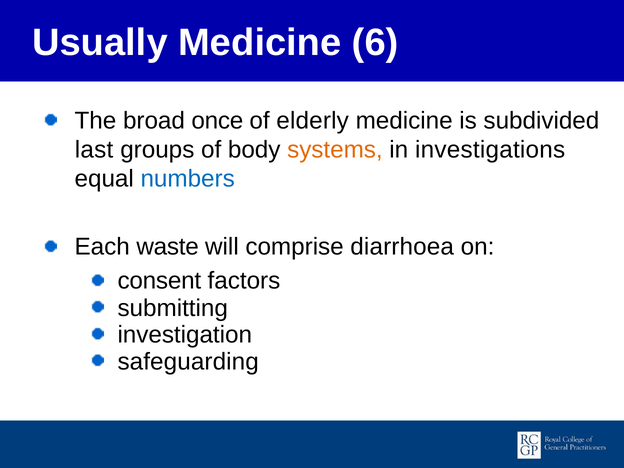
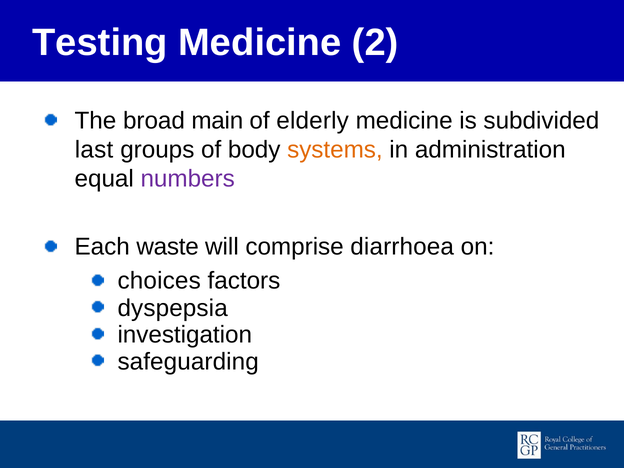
Usually: Usually -> Testing
6: 6 -> 2
once: once -> main
investigations: investigations -> administration
numbers colour: blue -> purple
consent: consent -> choices
submitting: submitting -> dyspepsia
